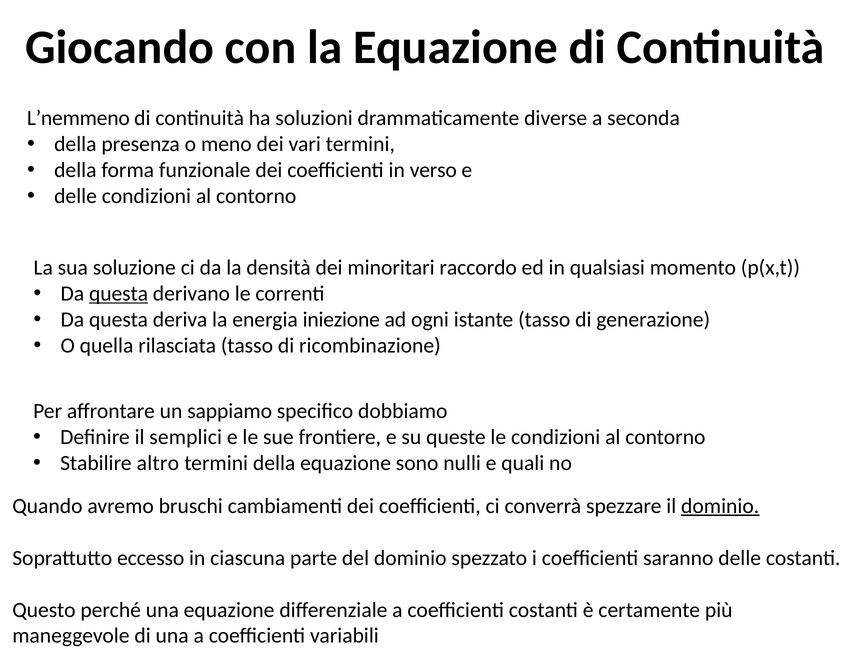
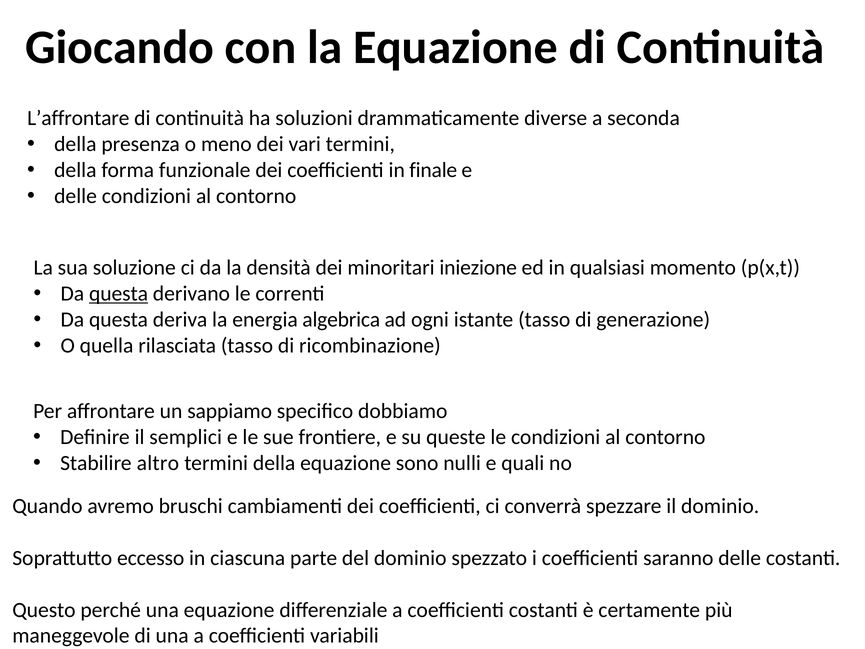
L’nemmeno: L’nemmeno -> L’affrontare
verso: verso -> finale
raccordo: raccordo -> iniezione
iniezione: iniezione -> algebrica
dominio at (720, 506) underline: present -> none
